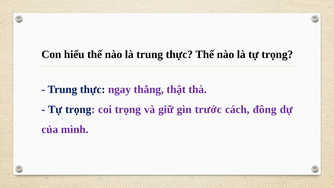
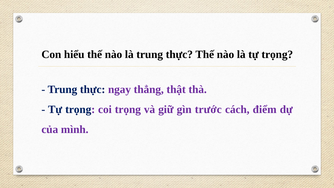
đông: đông -> điểm
